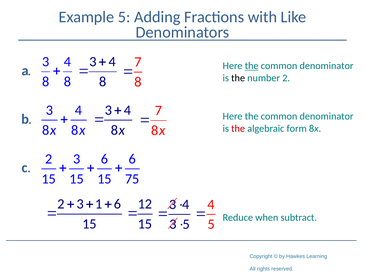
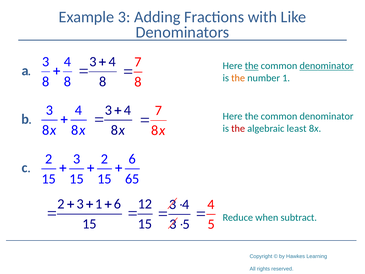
Example 5: 5 -> 3
denominator at (327, 66) underline: none -> present
the at (238, 78) colour: black -> orange
number 2: 2 -> 1
form: form -> least
6 at (104, 159): 6 -> 2
7 at (129, 179): 7 -> 6
